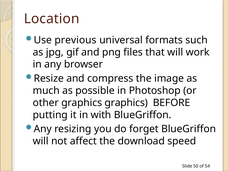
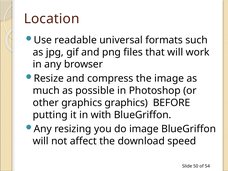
previous: previous -> readable
do forget: forget -> image
